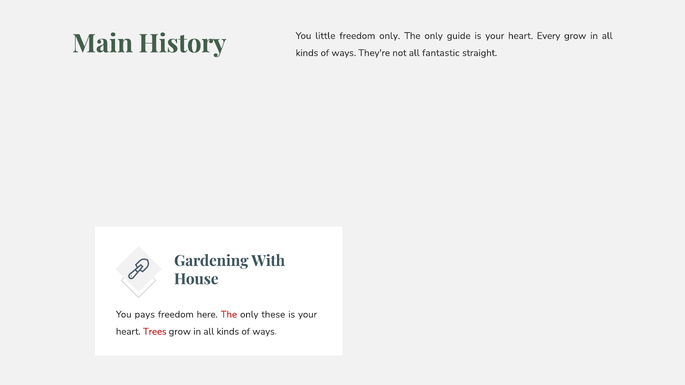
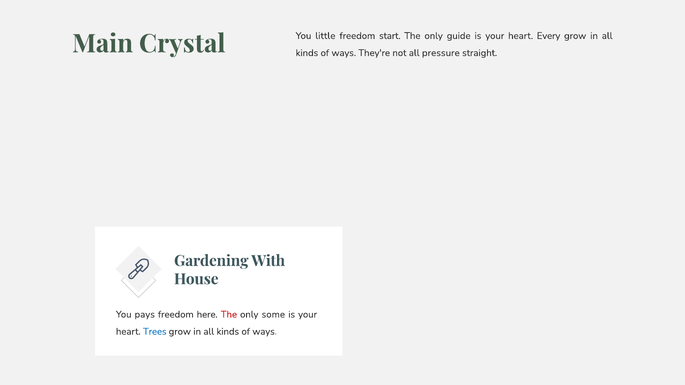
freedom only: only -> start
History: History -> Crystal
fantastic: fantastic -> pressure
these: these -> some
Trees colour: red -> blue
